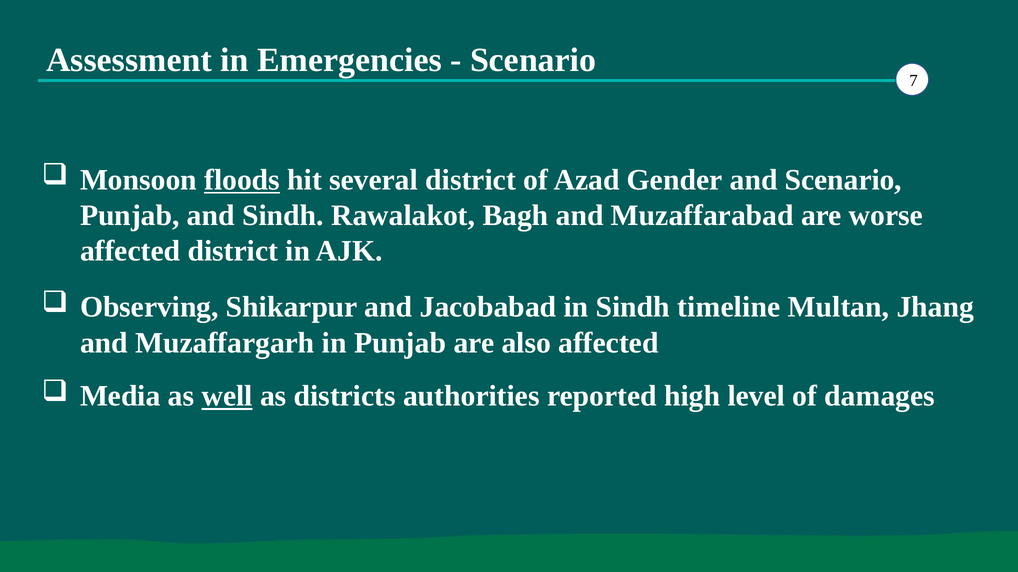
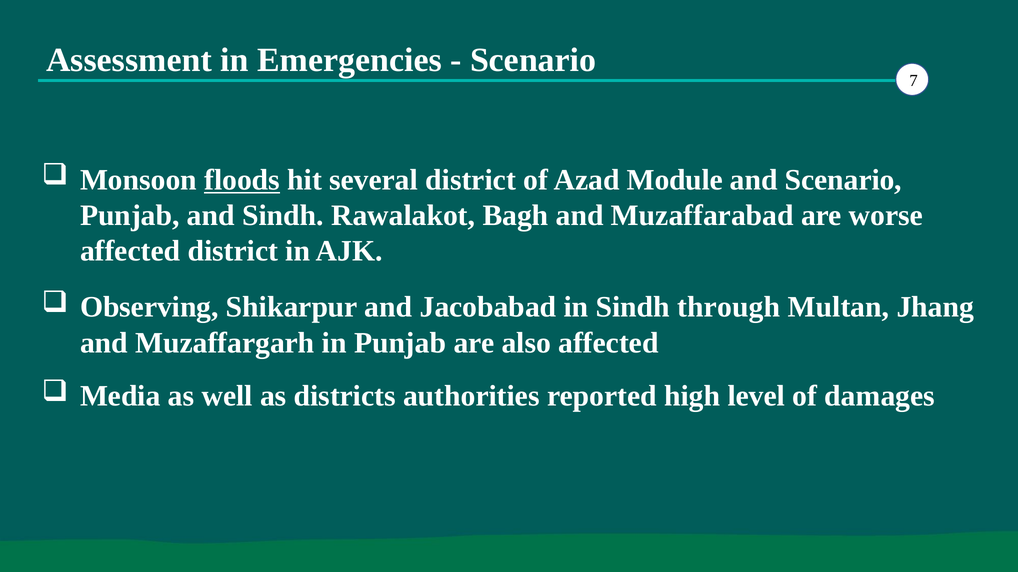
Gender: Gender -> Module
timeline: timeline -> through
well underline: present -> none
